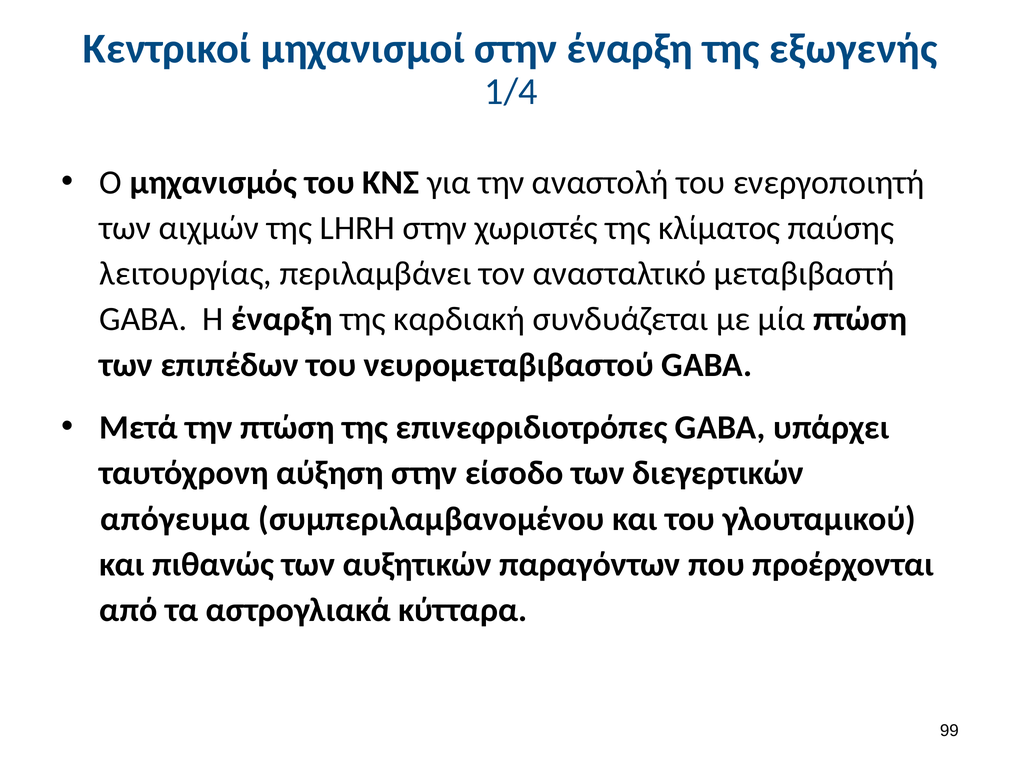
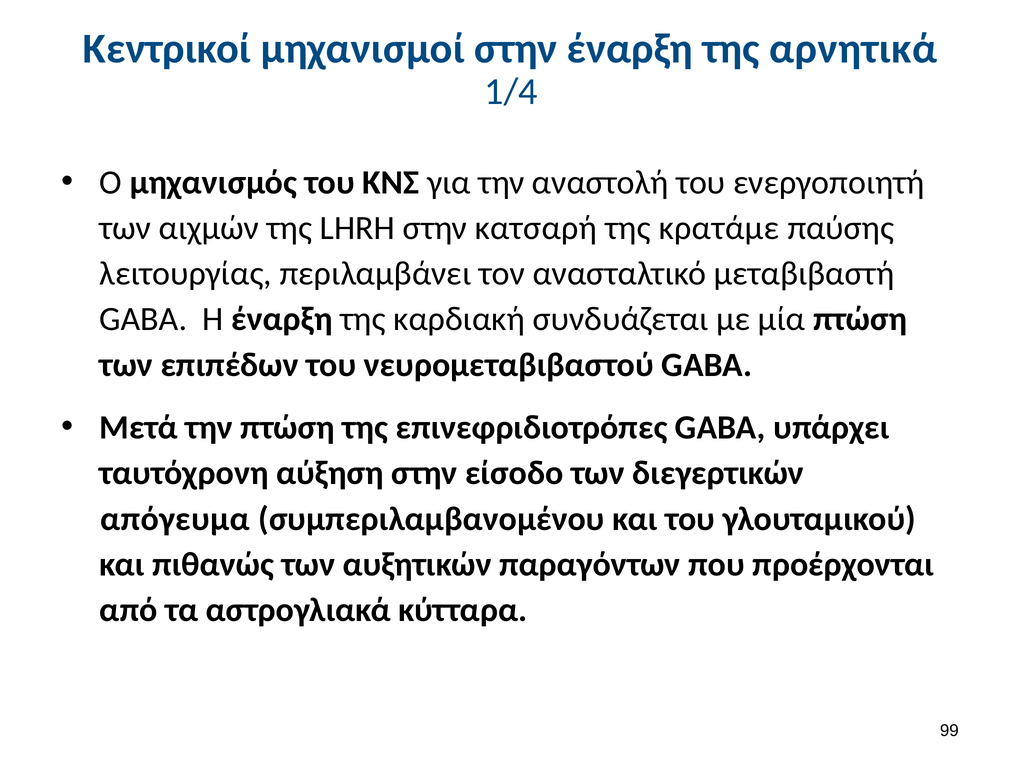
εξωγενής: εξωγενής -> αρνητικά
χωριστές: χωριστές -> κατσαρή
κλίματος: κλίματος -> κρατάμε
